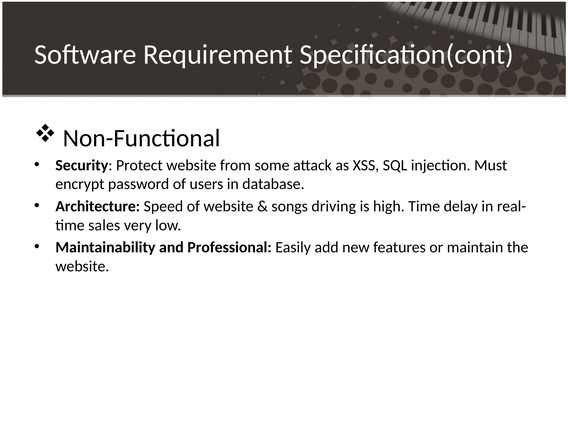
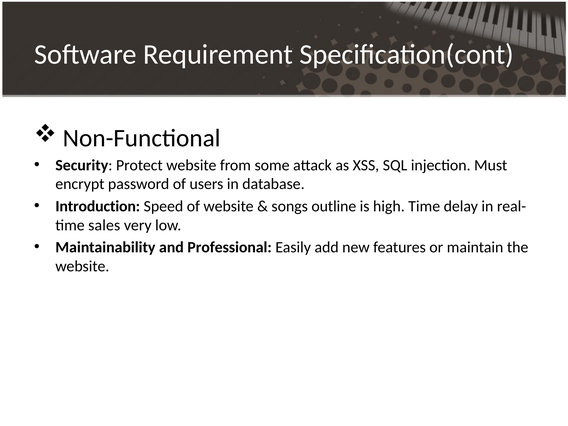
Architecture: Architecture -> Introduction
driving: driving -> outline
